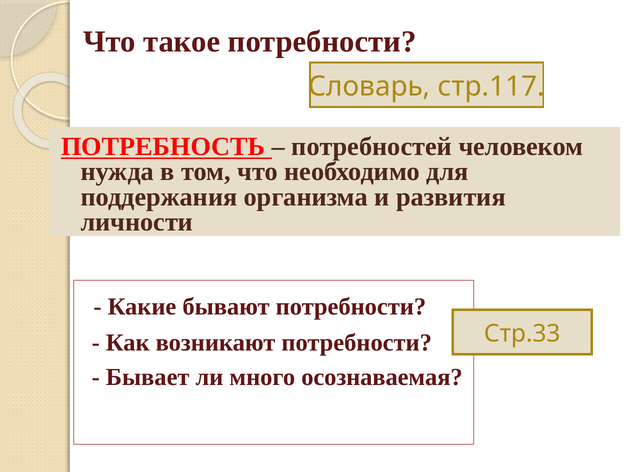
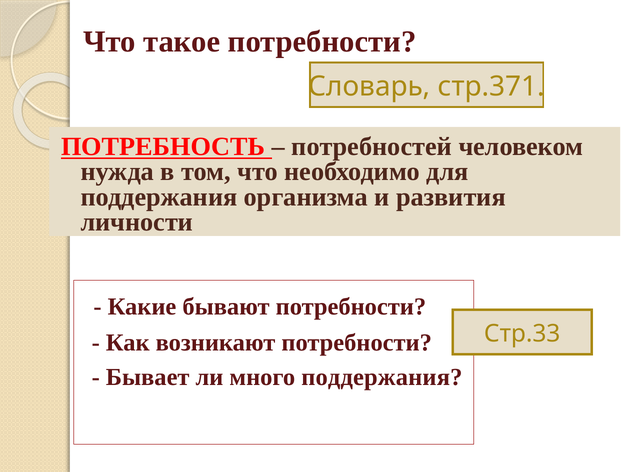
стр.117: стр.117 -> стр.371
много осознаваемая: осознаваемая -> поддержания
